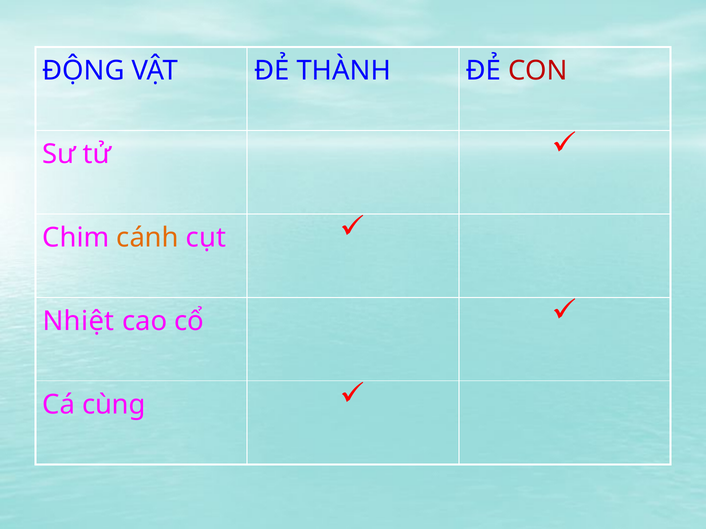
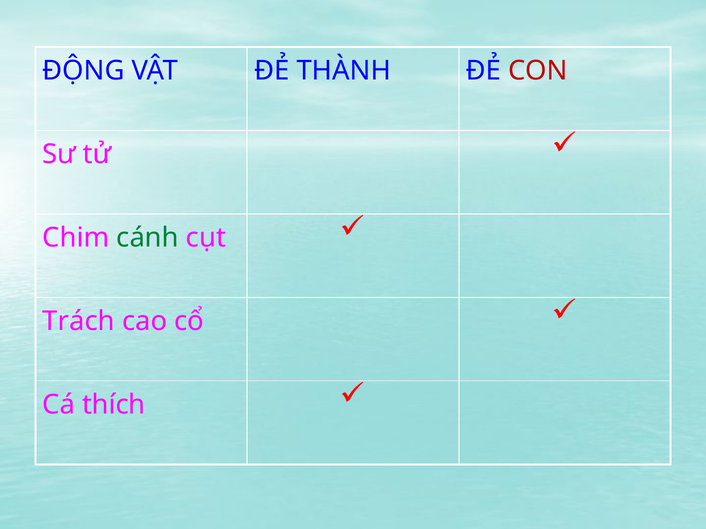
cánh colour: orange -> green
Nhiệt: Nhiệt -> Trách
cùng: cùng -> thích
